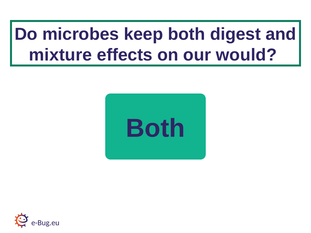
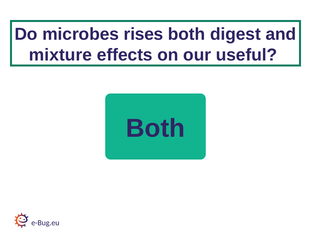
keep: keep -> rises
would: would -> useful
